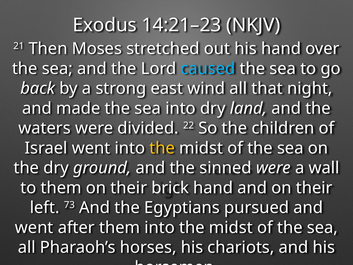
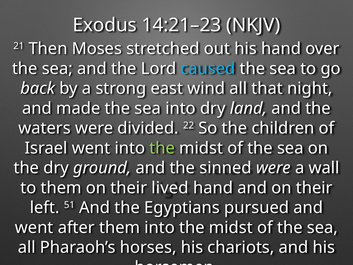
the at (162, 148) colour: yellow -> light green
brick: brick -> lived
73: 73 -> 51
